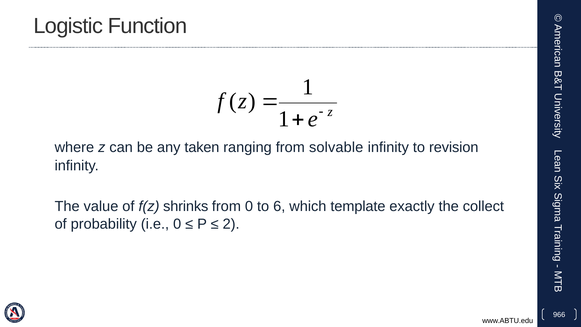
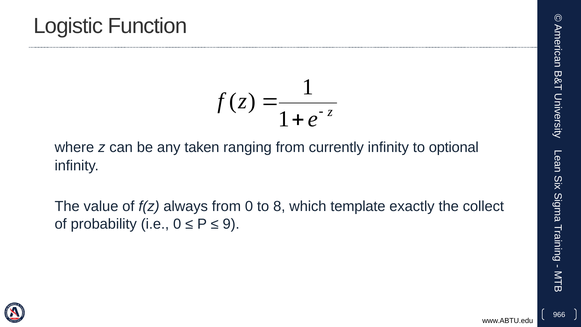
solvable: solvable -> currently
revision: revision -> optional
shrinks: shrinks -> always
6: 6 -> 8
2: 2 -> 9
